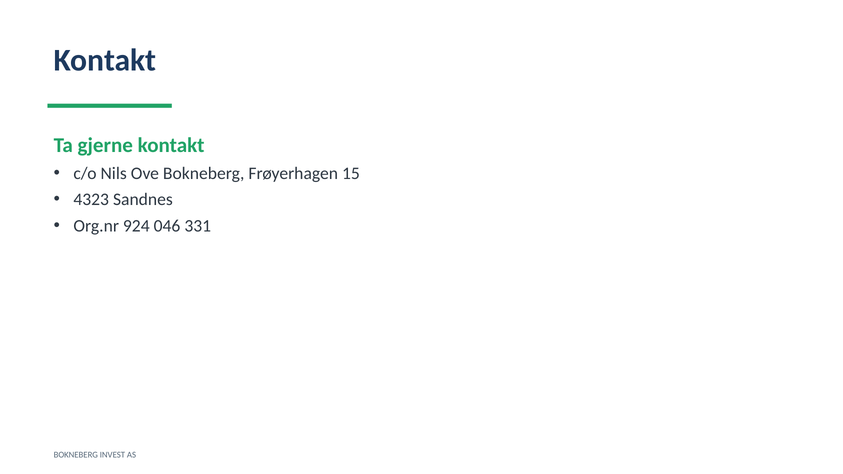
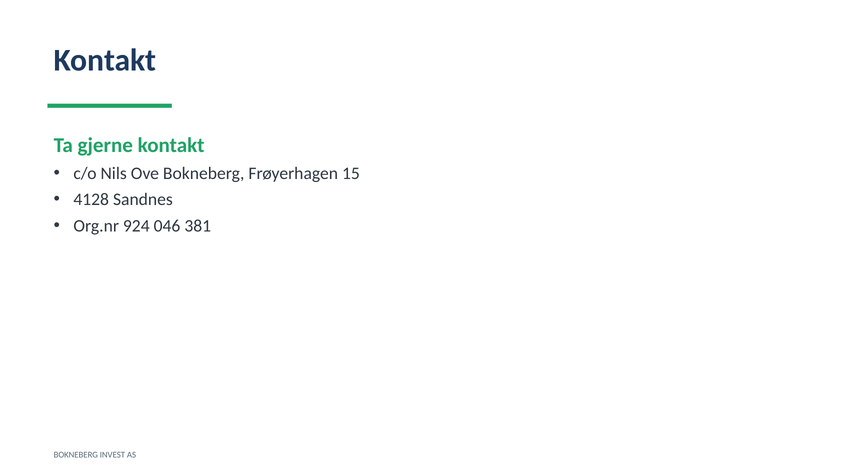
4323: 4323 -> 4128
331: 331 -> 381
